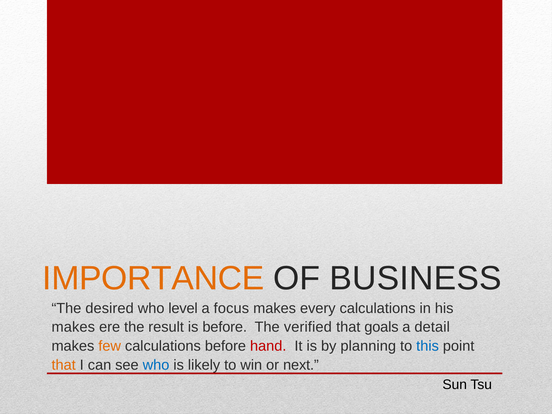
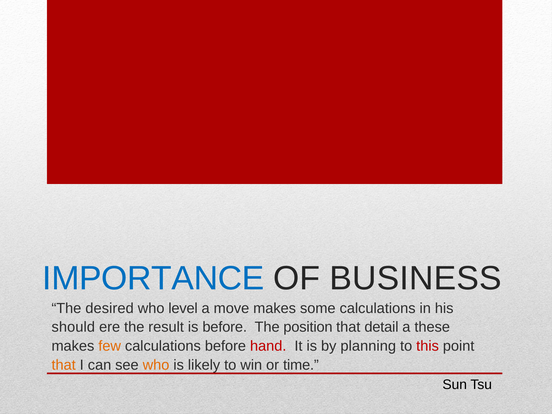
IMPORTANCE colour: orange -> blue
focus: focus -> move
every: every -> some
makes at (73, 327): makes -> should
verified: verified -> position
goals: goals -> detail
detail: detail -> these
this colour: blue -> red
who at (156, 365) colour: blue -> orange
next: next -> time
